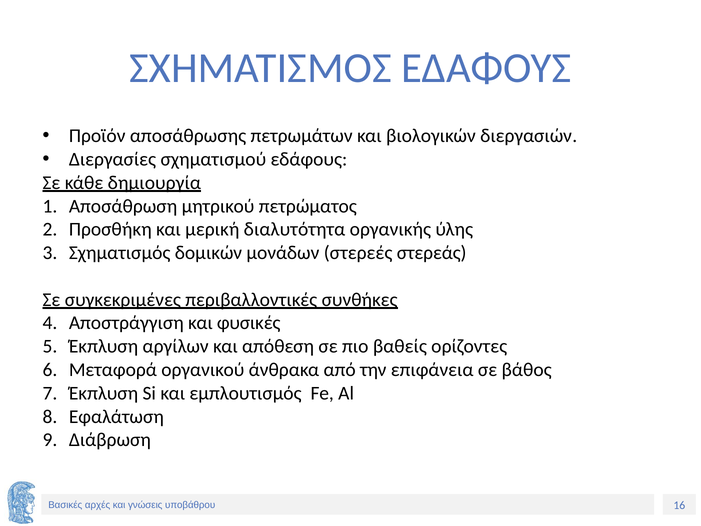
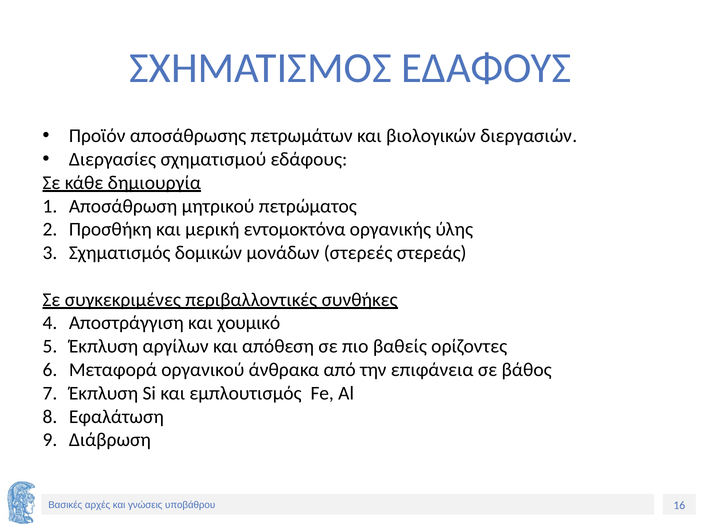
διαλυτότητα: διαλυτότητα -> εντομοκτόνα
φυσικές: φυσικές -> χουμικό
